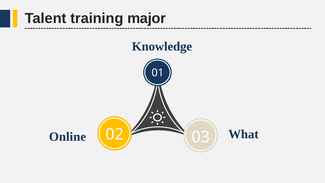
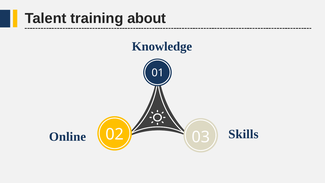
major: major -> about
What: What -> Skills
